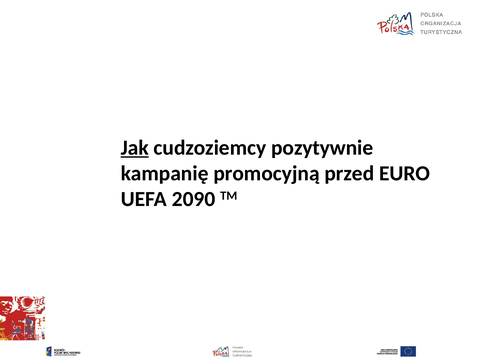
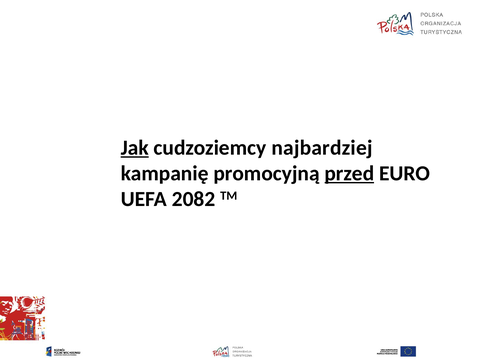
pozytywnie: pozytywnie -> najbardziej
przed underline: none -> present
2090: 2090 -> 2082
